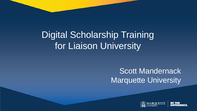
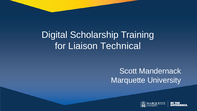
Liaison University: University -> Technical
